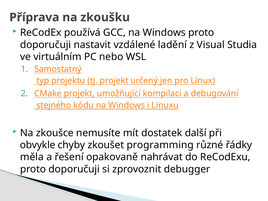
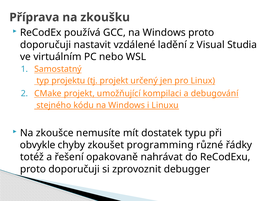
další: další -> typu
měla: měla -> totéž
